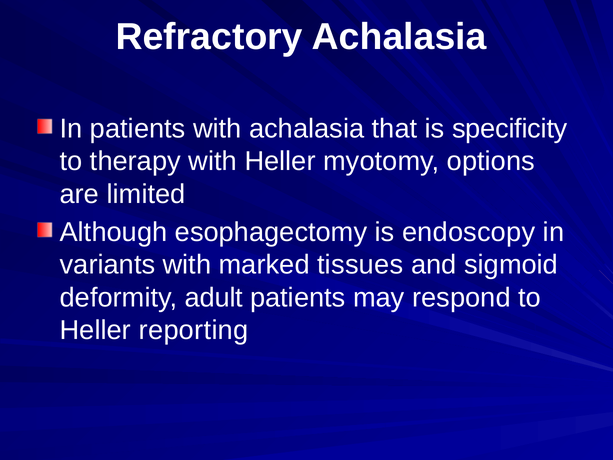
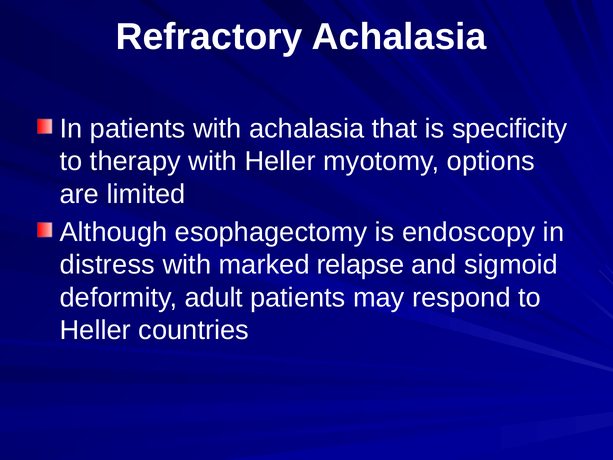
variants: variants -> distress
tissues: tissues -> relapse
reporting: reporting -> countries
